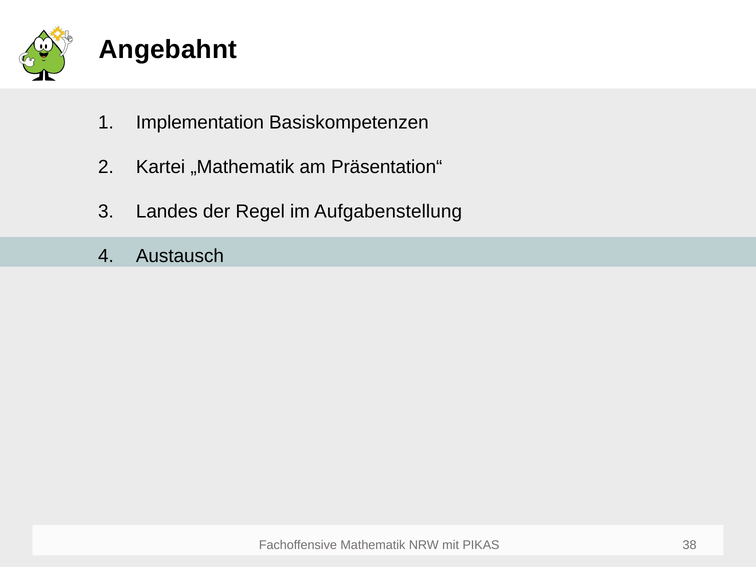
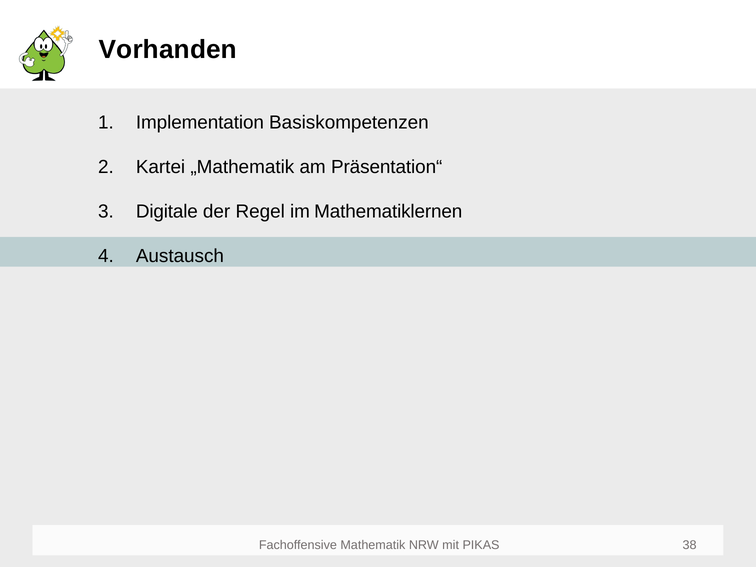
Angebahnt: Angebahnt -> Vorhanden
Landes: Landes -> Digitale
Aufgabenstellung: Aufgabenstellung -> Mathematiklernen
